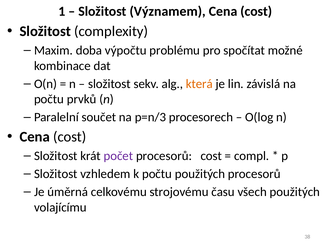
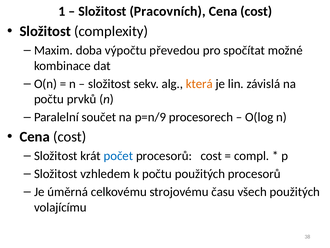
Významem: Významem -> Pracovních
problému: problému -> převedou
p=n/3: p=n/3 -> p=n/9
počet colour: purple -> blue
